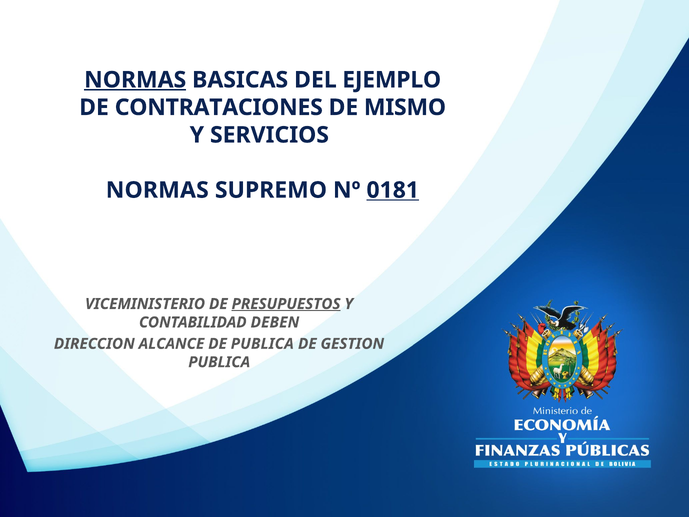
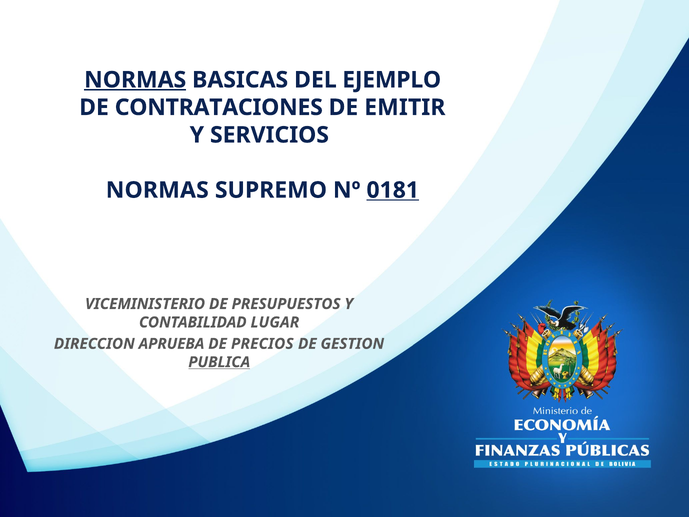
MISMO: MISMO -> EMITIR
PRESUPUESTOS underline: present -> none
DEBEN: DEBEN -> LUGAR
ALCANCE: ALCANCE -> APRUEBA
DE PUBLICA: PUBLICA -> PRECIOS
PUBLICA at (219, 362) underline: none -> present
